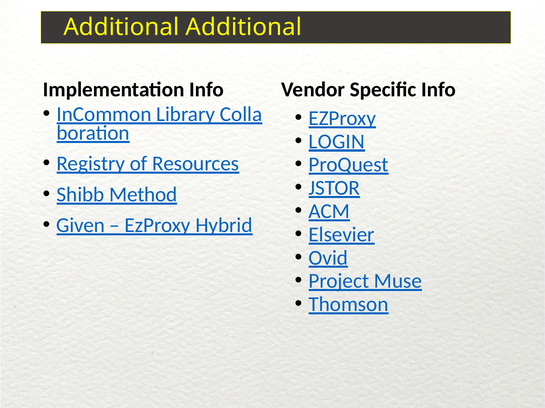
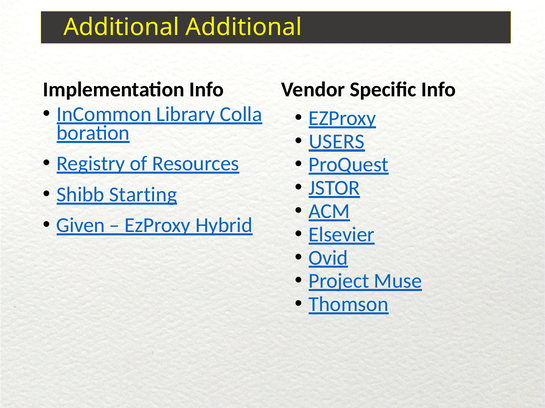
LOGIN: LOGIN -> USERS
Method: Method -> Starting
